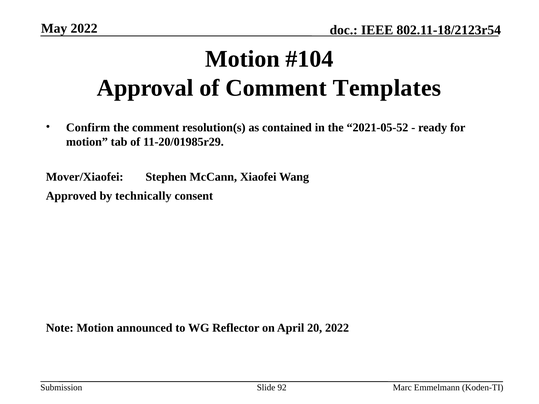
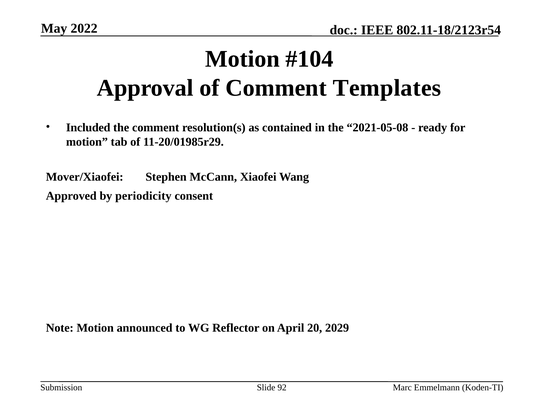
Confirm: Confirm -> Included
2021-05-52: 2021-05-52 -> 2021-05-08
technically: technically -> periodicity
20 2022: 2022 -> 2029
